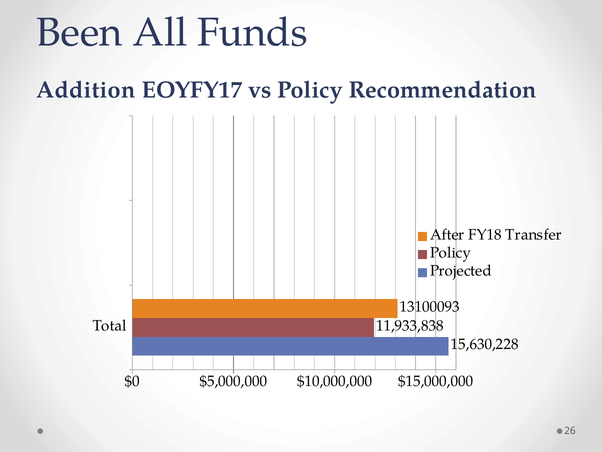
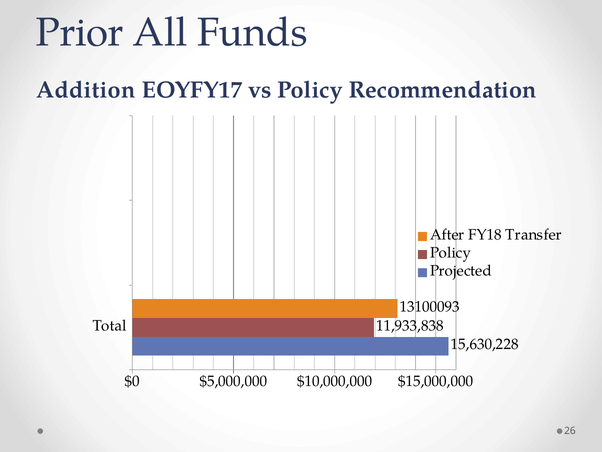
Been: Been -> Prior
